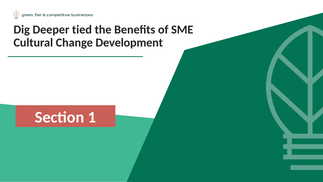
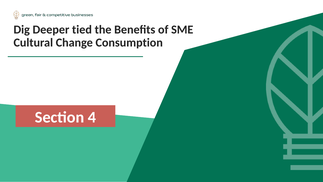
Development: Development -> Consumption
1: 1 -> 4
